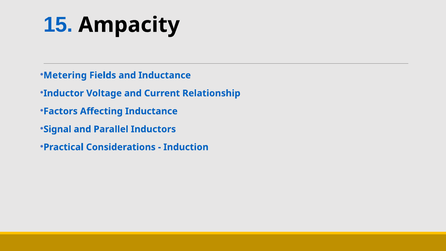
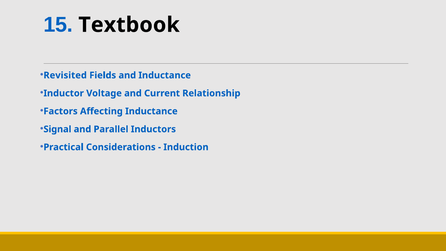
Ampacity: Ampacity -> Textbook
Metering: Metering -> Revisited
